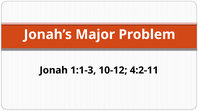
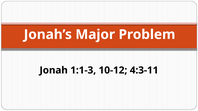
4:2-11: 4:2-11 -> 4:3-11
